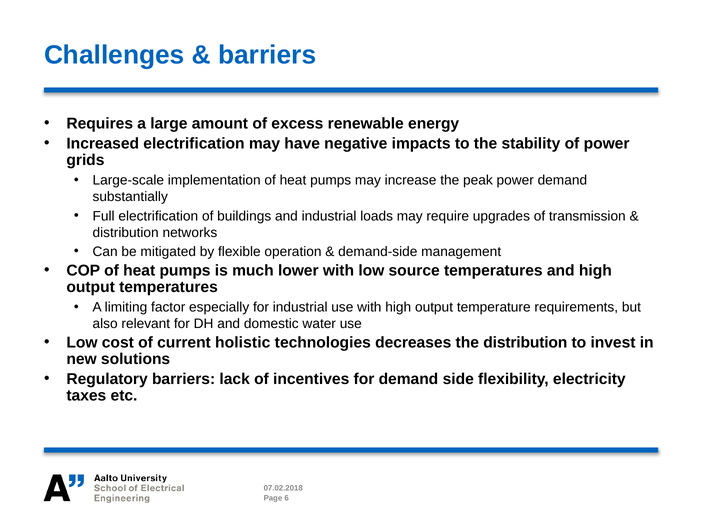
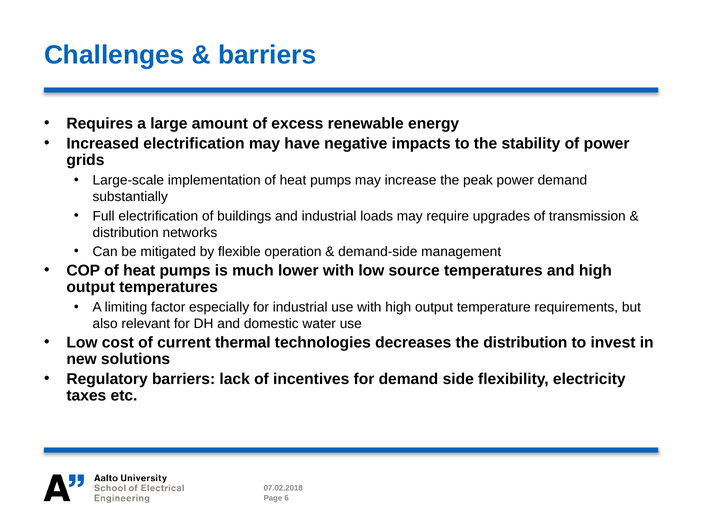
holistic: holistic -> thermal
